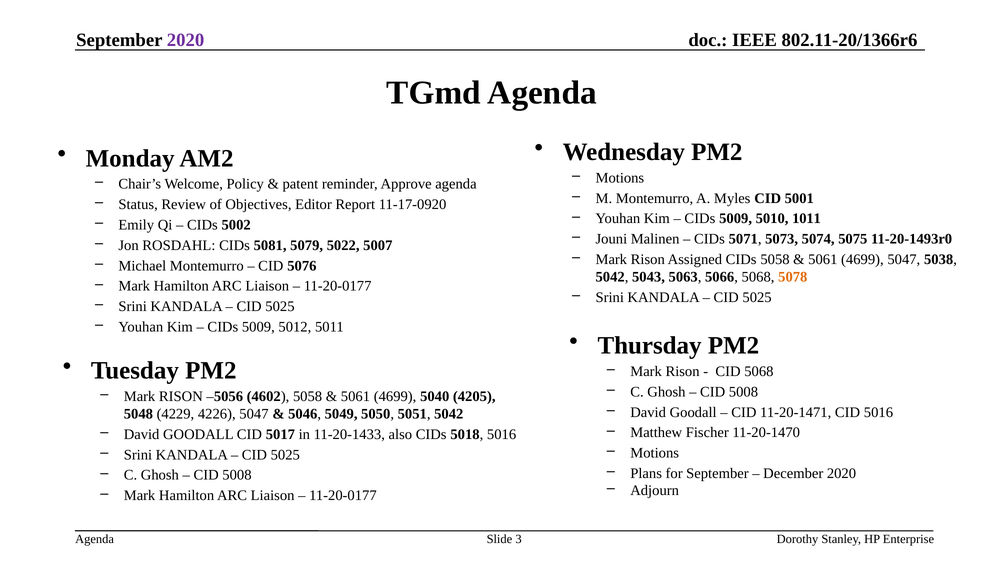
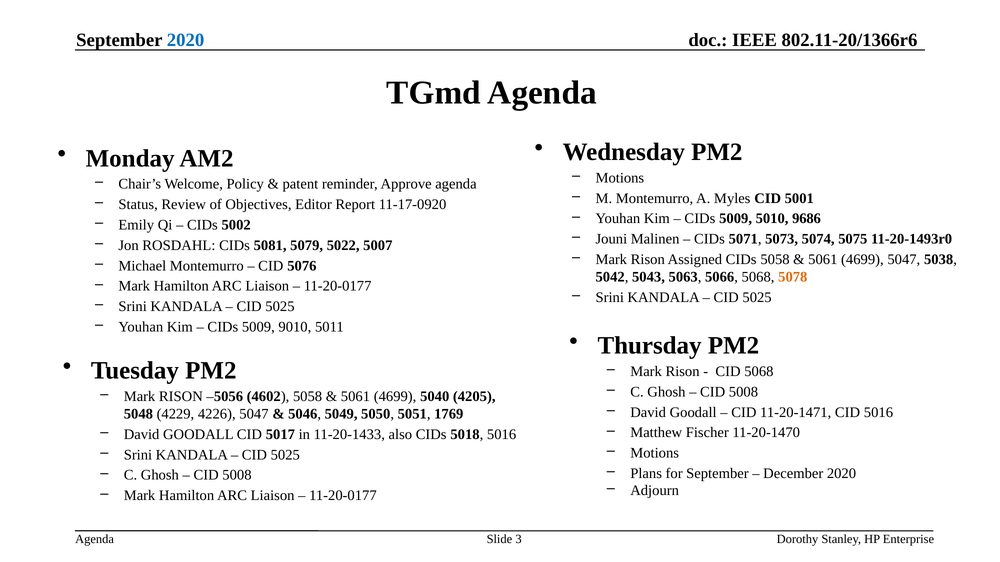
2020 at (186, 40) colour: purple -> blue
1011: 1011 -> 9686
5012: 5012 -> 9010
5051 5042: 5042 -> 1769
